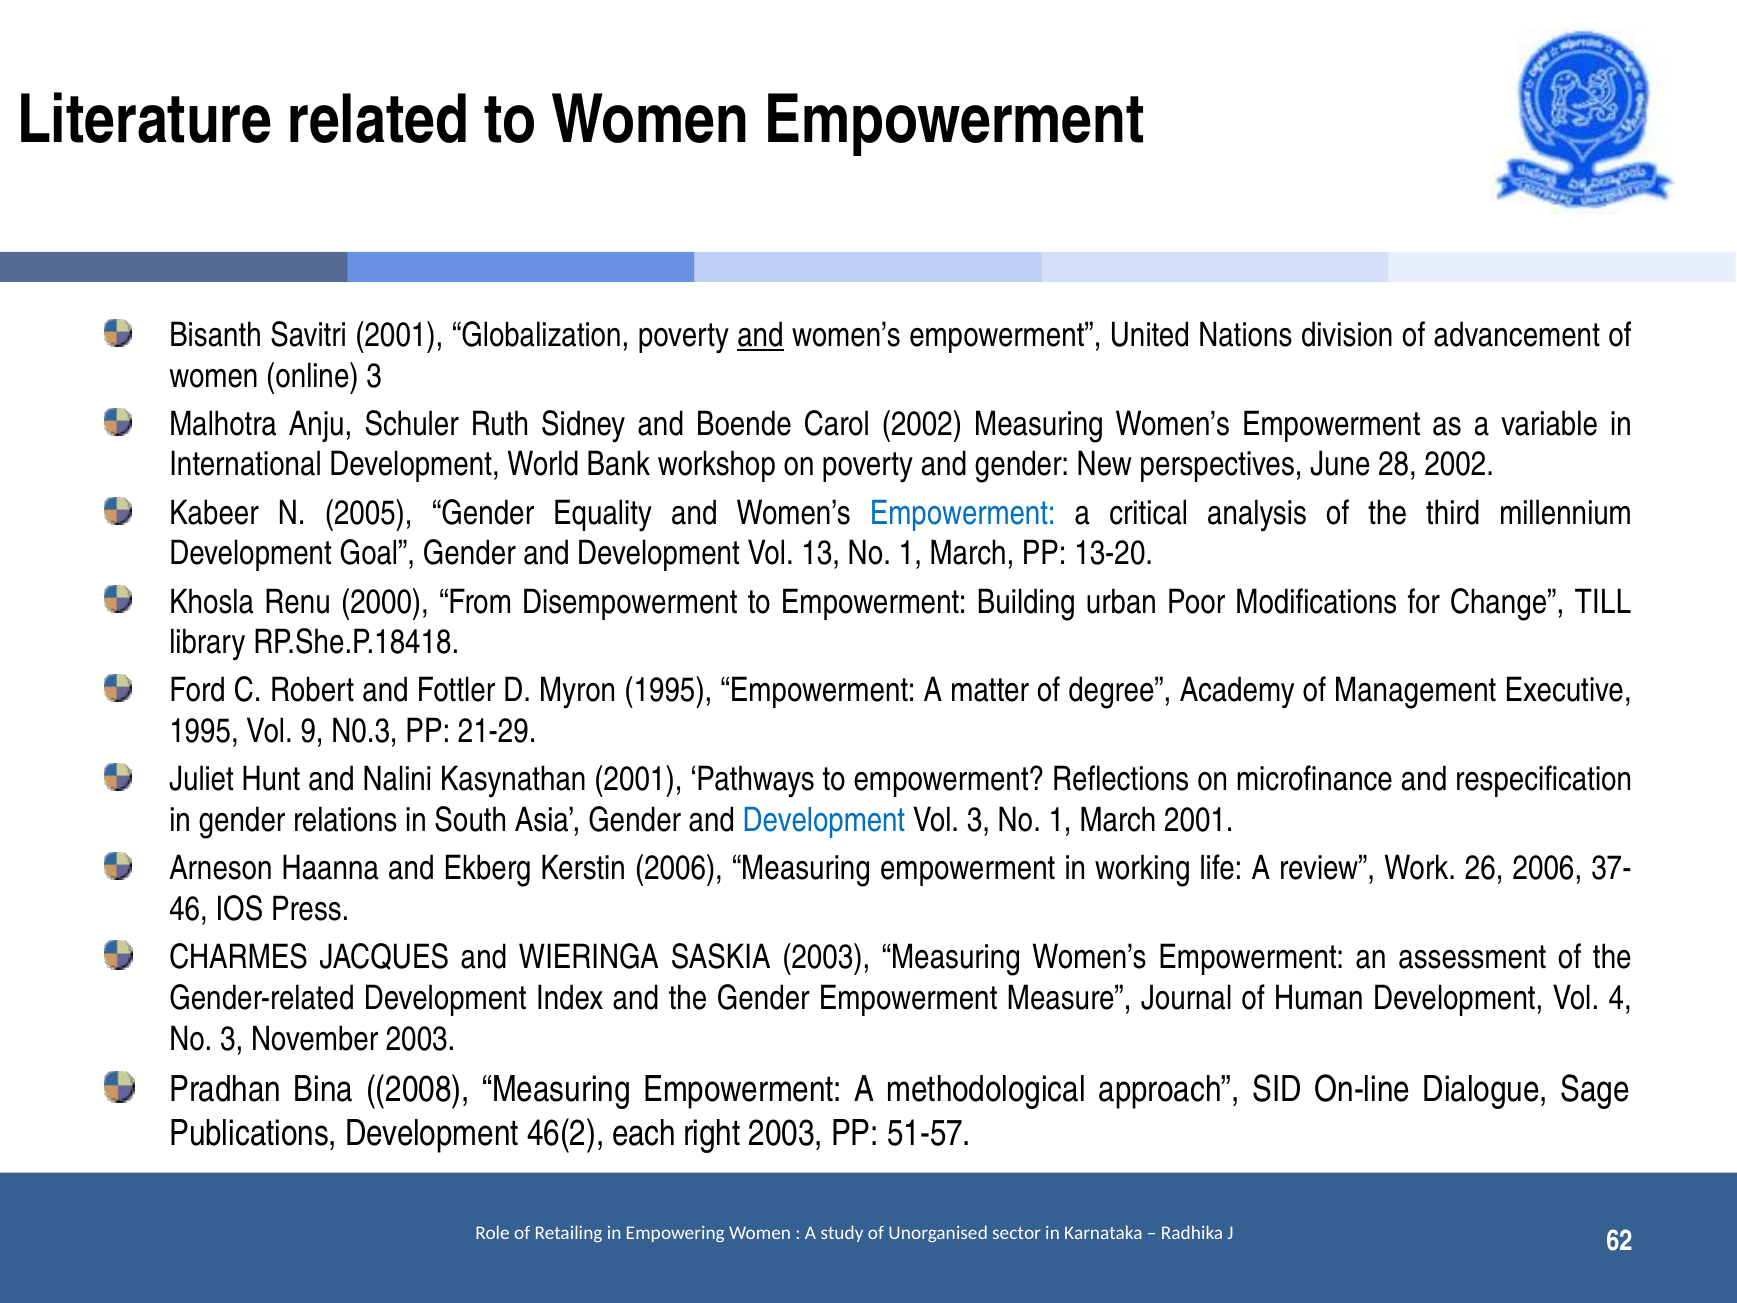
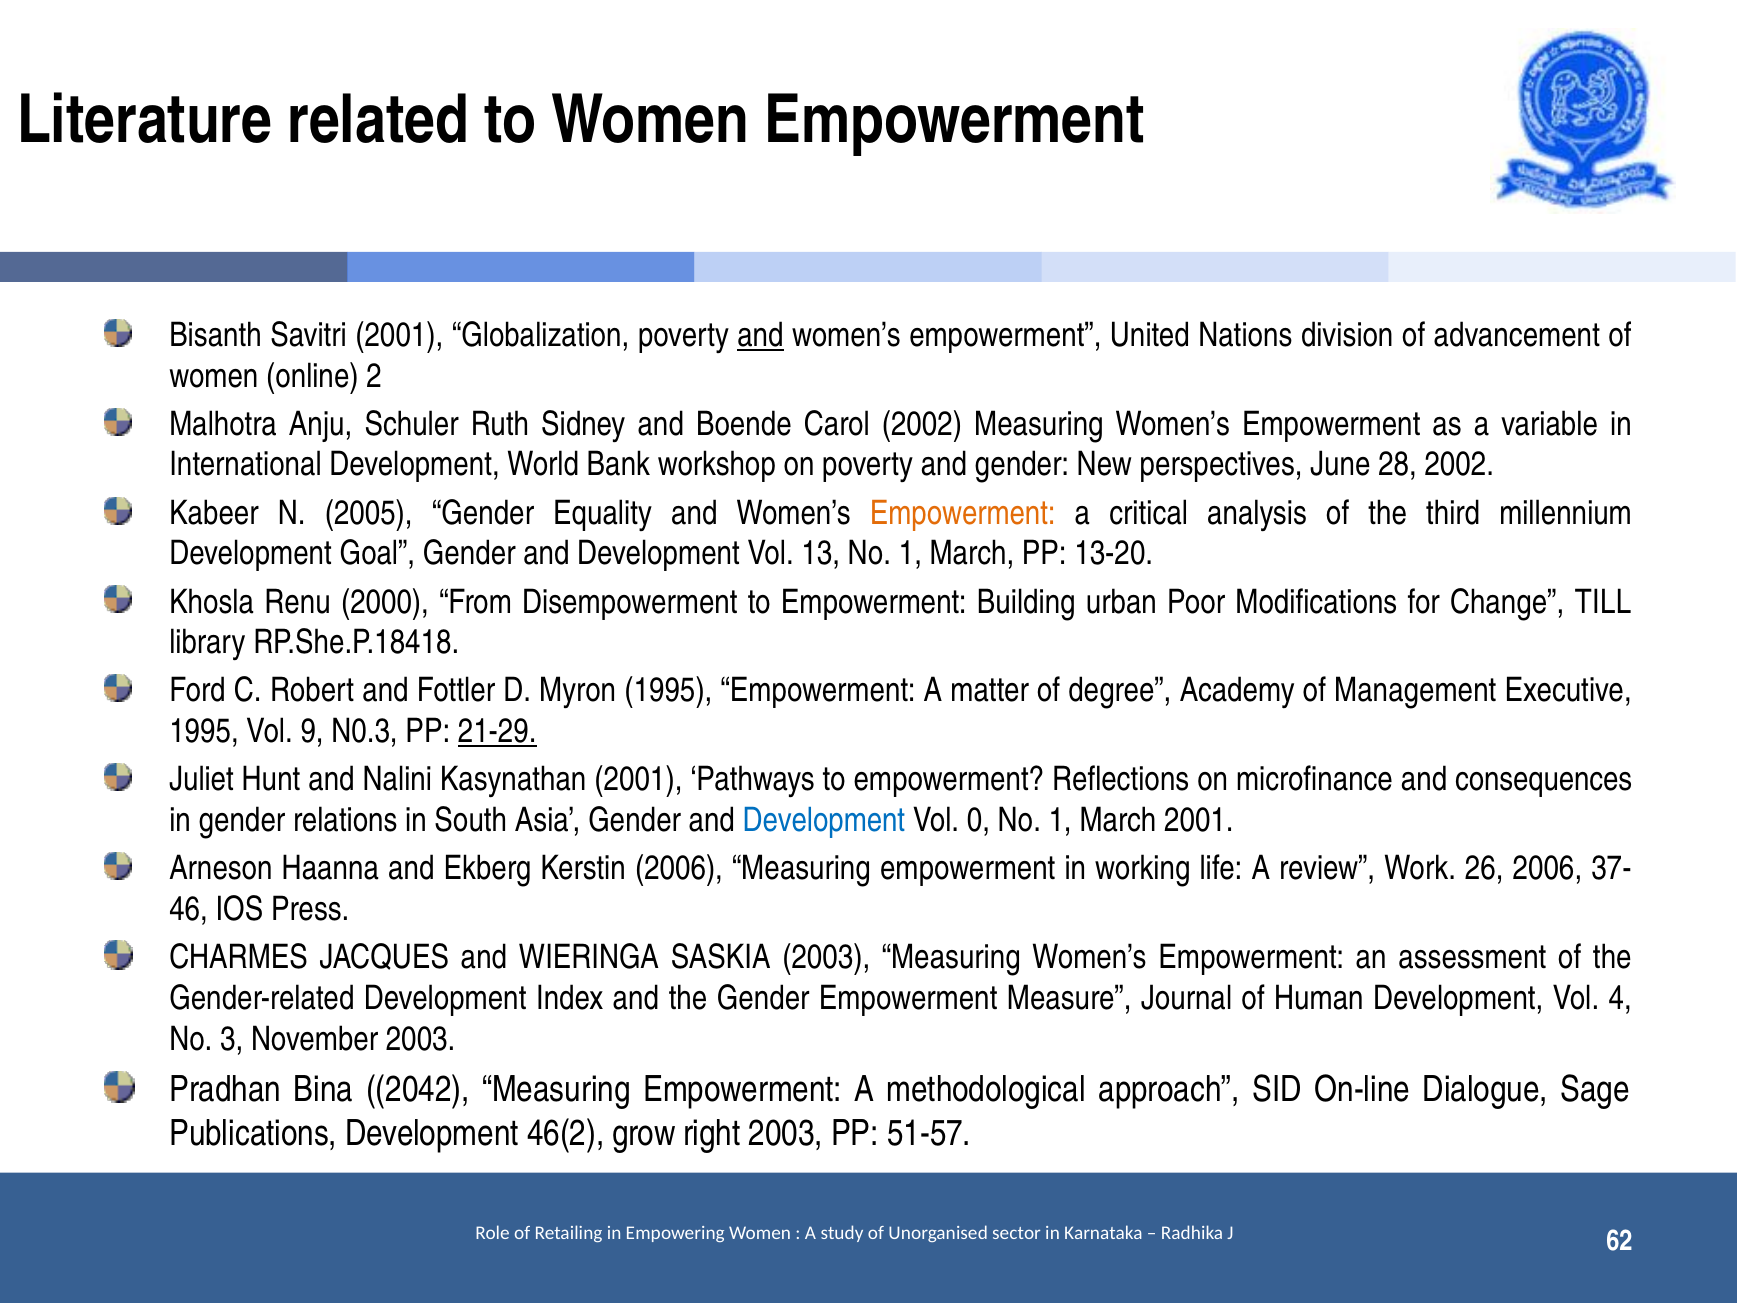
online 3: 3 -> 2
Empowerment at (963, 513) colour: blue -> orange
21-29 underline: none -> present
respecification: respecification -> consequences
Vol 3: 3 -> 0
2008: 2008 -> 2042
each: each -> grow
